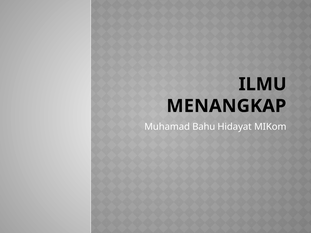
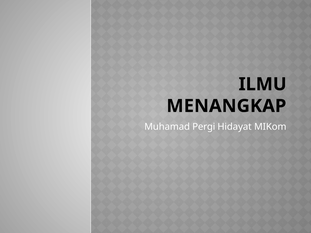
Bahu: Bahu -> Pergi
